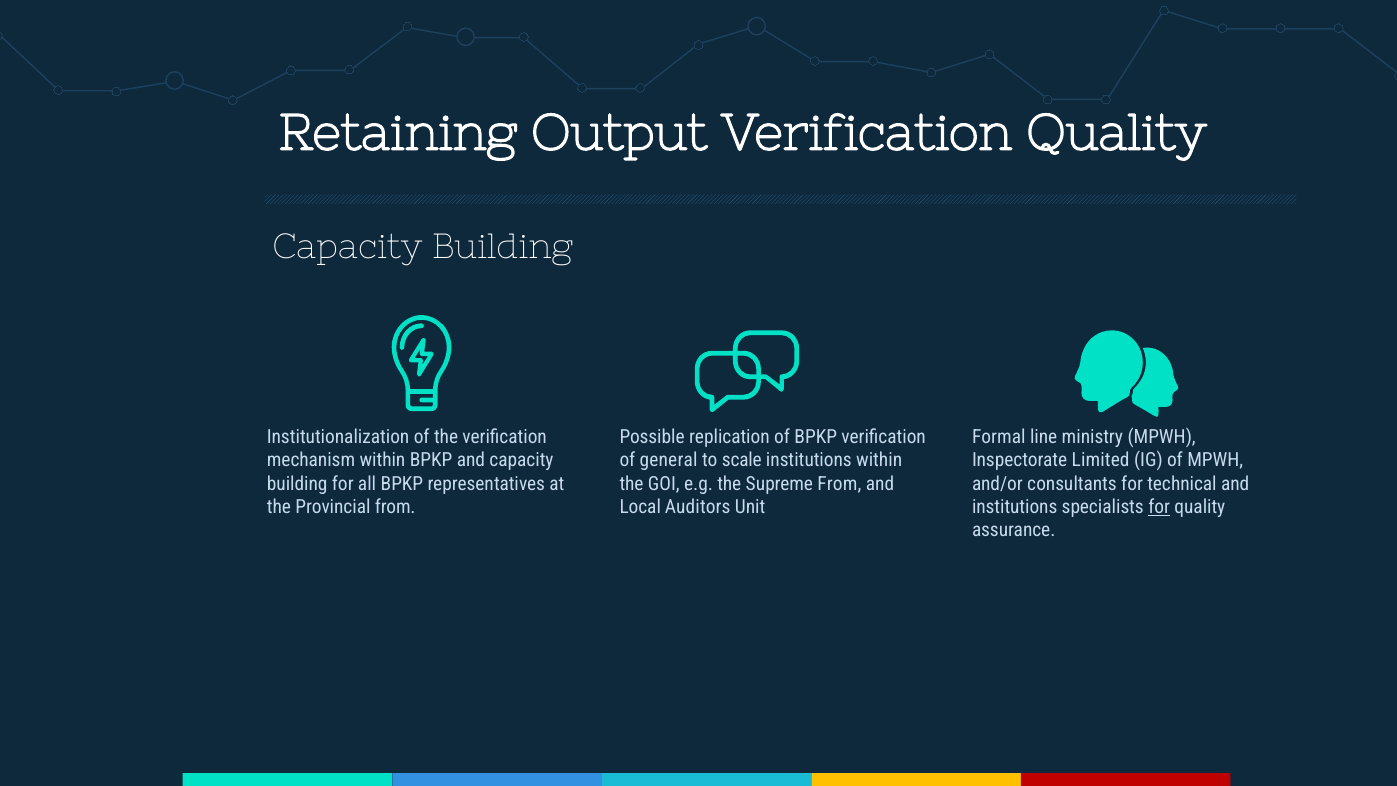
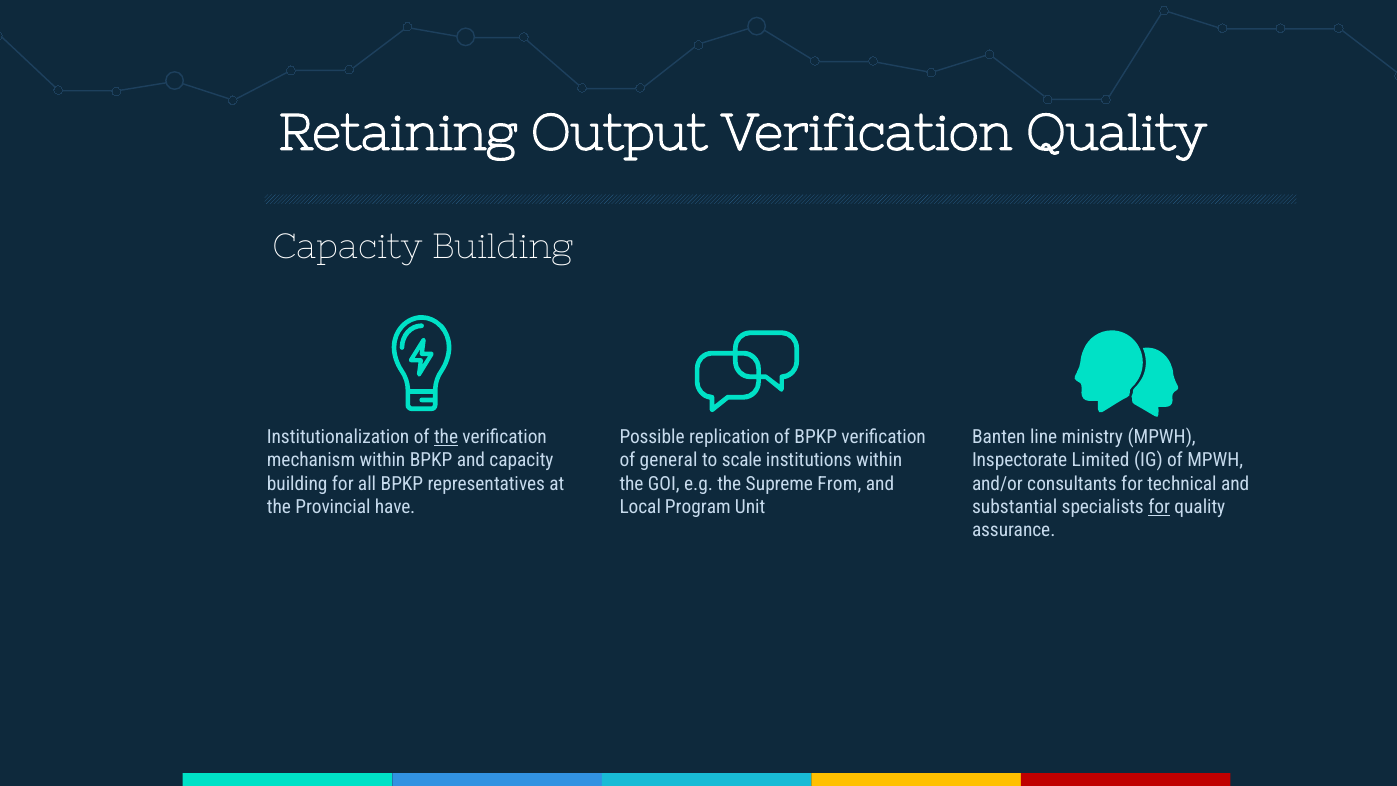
the at (446, 437) underline: none -> present
Formal: Formal -> Banten
Provincial from: from -> have
Auditors: Auditors -> Program
institutions at (1015, 507): institutions -> substantial
